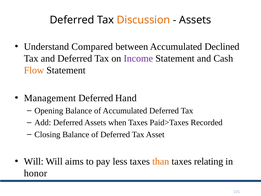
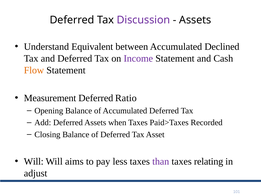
Discussion colour: orange -> purple
Compared: Compared -> Equivalent
Management: Management -> Measurement
Hand: Hand -> Ratio
than colour: orange -> purple
honor: honor -> adjust
